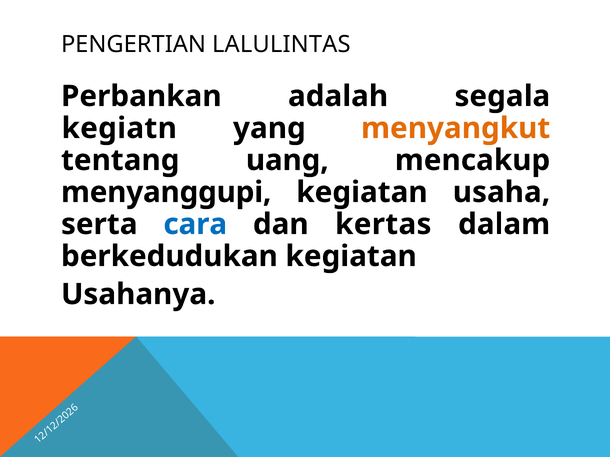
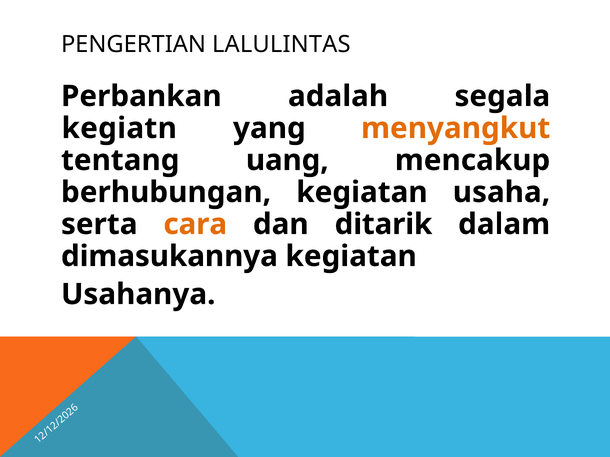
menyanggupi: menyanggupi -> berhubungan
cara colour: blue -> orange
kertas: kertas -> ditarik
berkedudukan: berkedudukan -> dimasukannya
